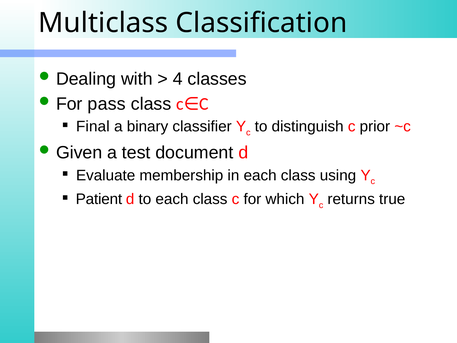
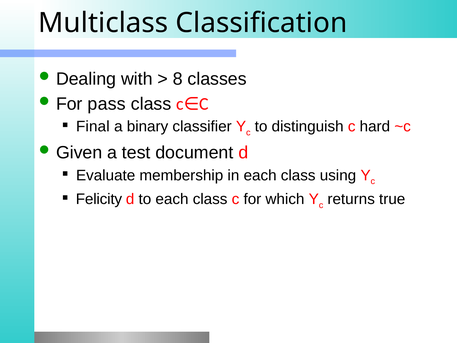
4: 4 -> 8
prior: prior -> hard
Patient: Patient -> Felicity
